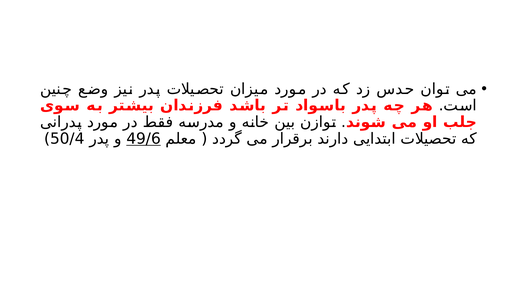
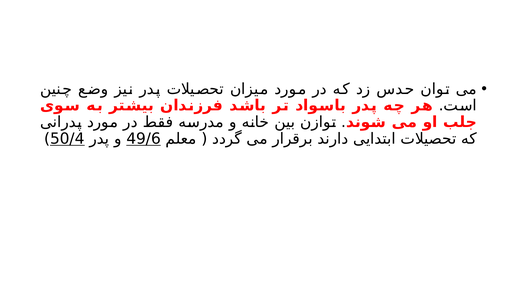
50/4 underline: none -> present
